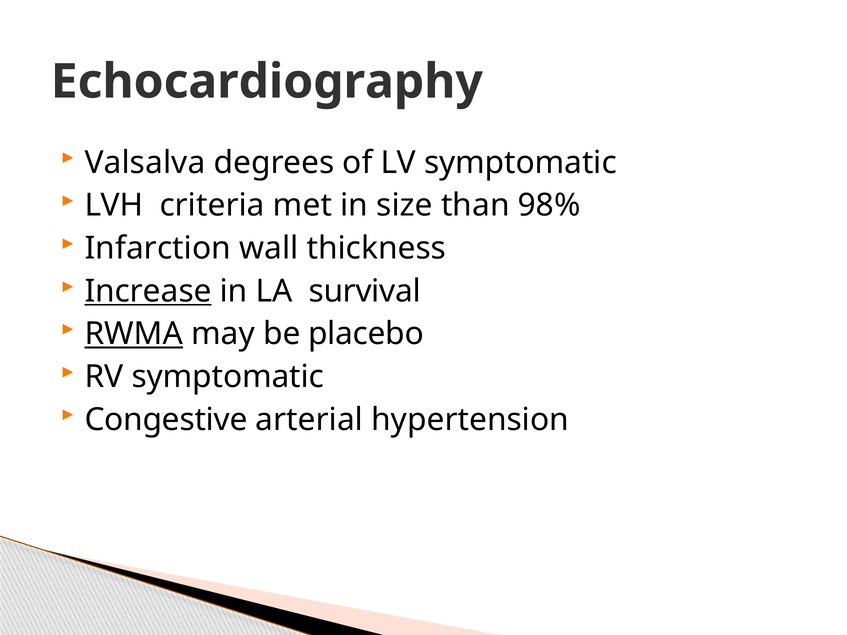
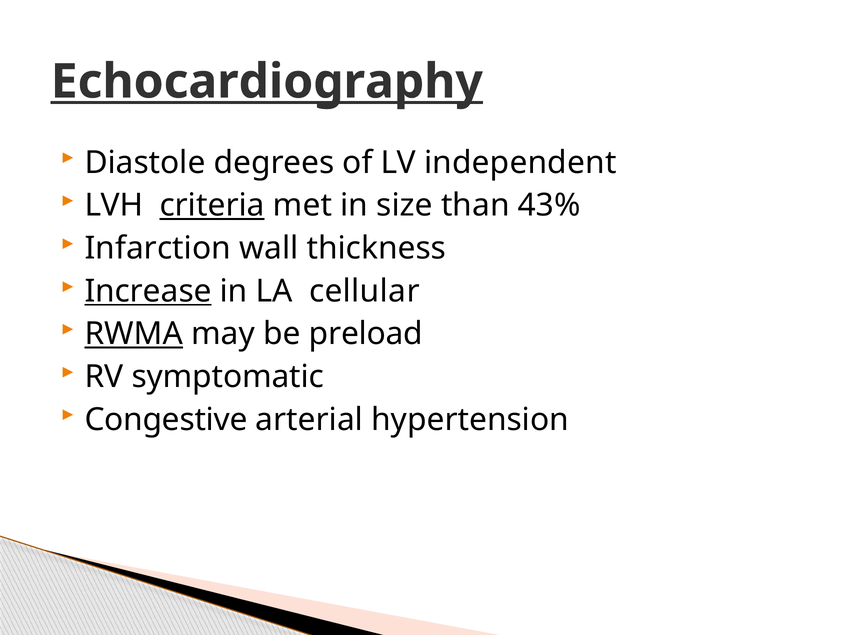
Echocardiography underline: none -> present
Valsalva: Valsalva -> Diastole
LV symptomatic: symptomatic -> independent
criteria underline: none -> present
98%: 98% -> 43%
survival: survival -> cellular
placebo: placebo -> preload
